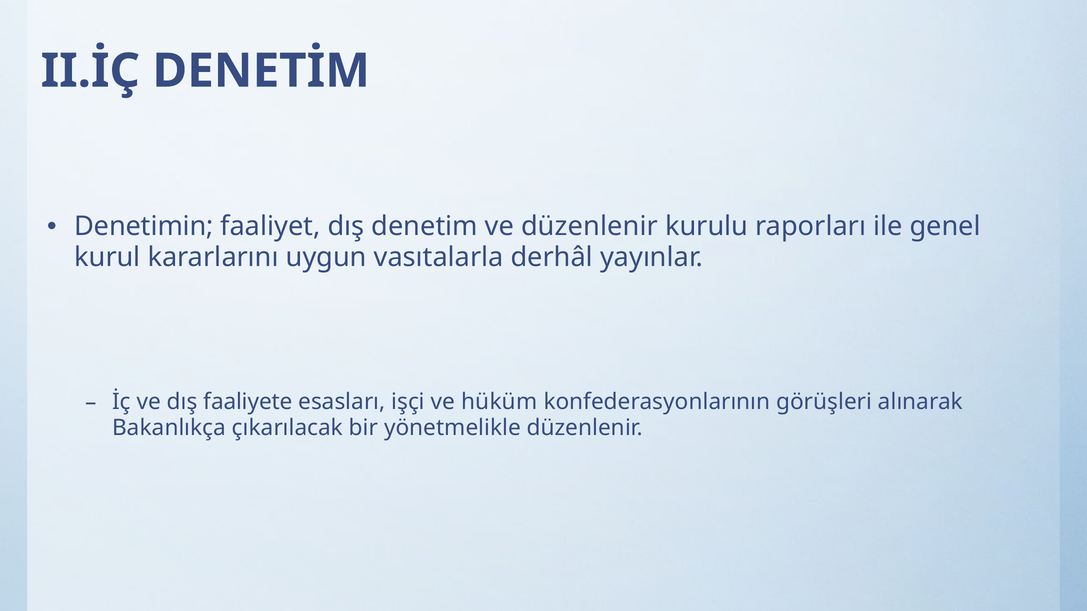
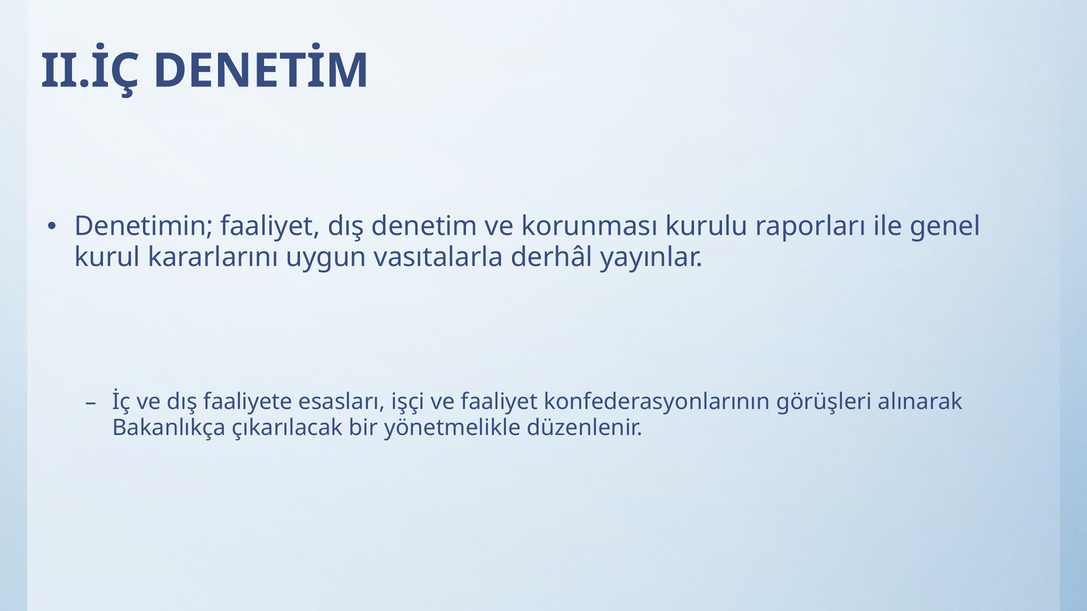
ve düzenlenir: düzenlenir -> korunması
ve hüküm: hüküm -> faaliyet
